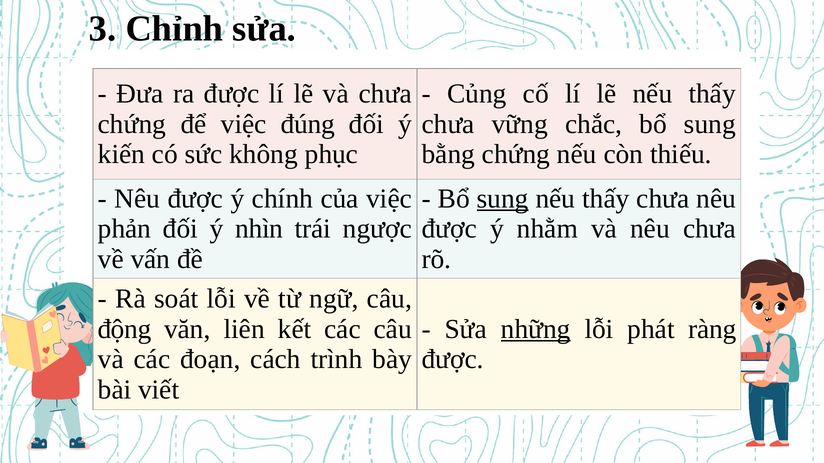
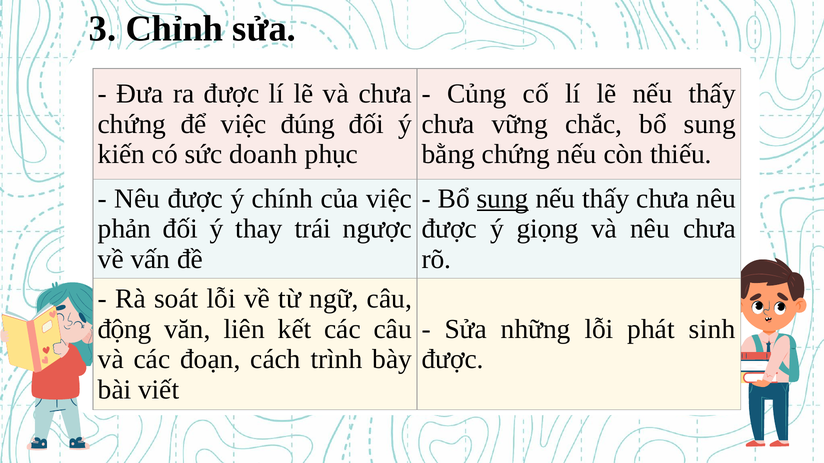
không: không -> doanh
nhìn: nhìn -> thay
nhằm: nhằm -> giọng
những underline: present -> none
ràng: ràng -> sinh
